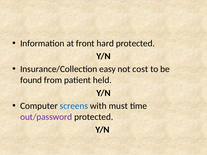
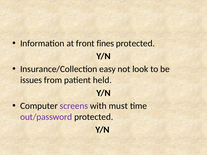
hard: hard -> fines
cost: cost -> look
found: found -> issues
screens colour: blue -> purple
